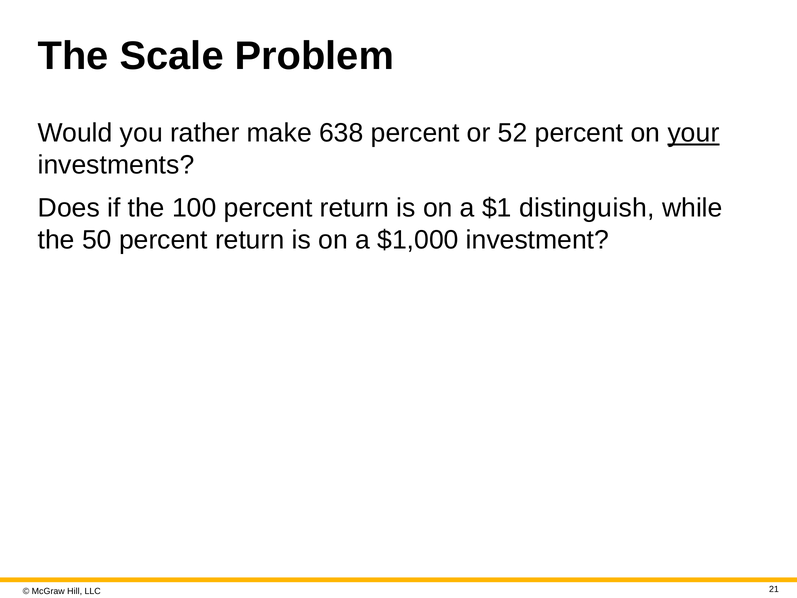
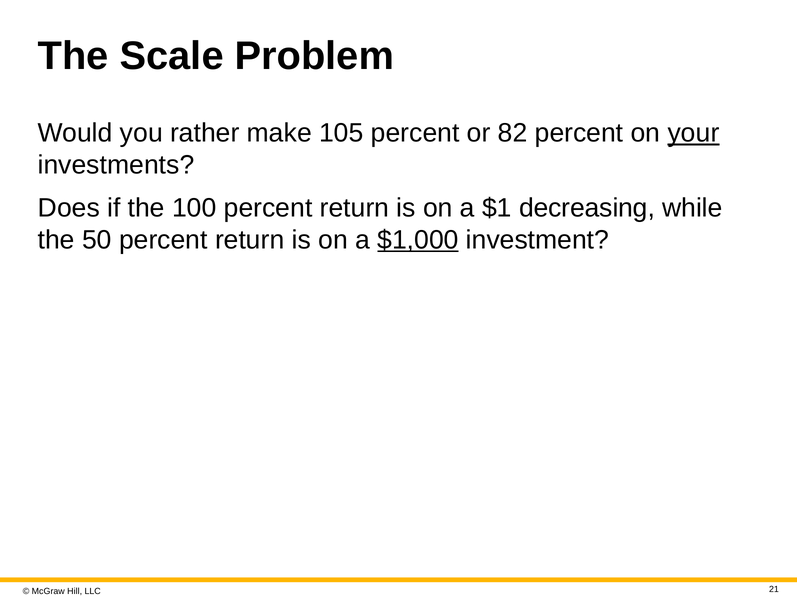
638: 638 -> 105
52: 52 -> 82
distinguish: distinguish -> decreasing
$1,000 underline: none -> present
